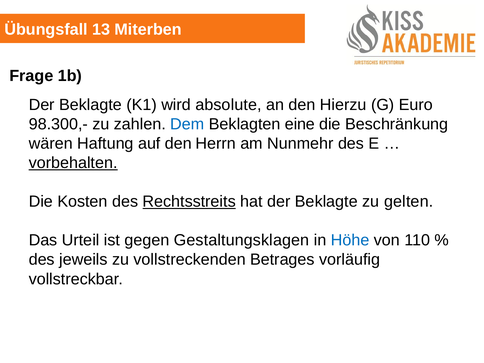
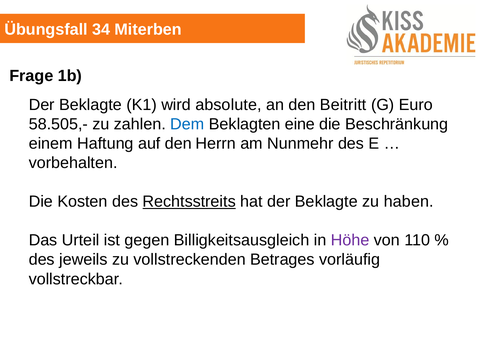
13: 13 -> 34
Hierzu: Hierzu -> Beitritt
98.300,-: 98.300,- -> 58.505,-
wären: wären -> einem
vorbehalten underline: present -> none
gelten: gelten -> haben
Gestaltungsklagen: Gestaltungsklagen -> Billigkeitsausgleich
Höhe colour: blue -> purple
